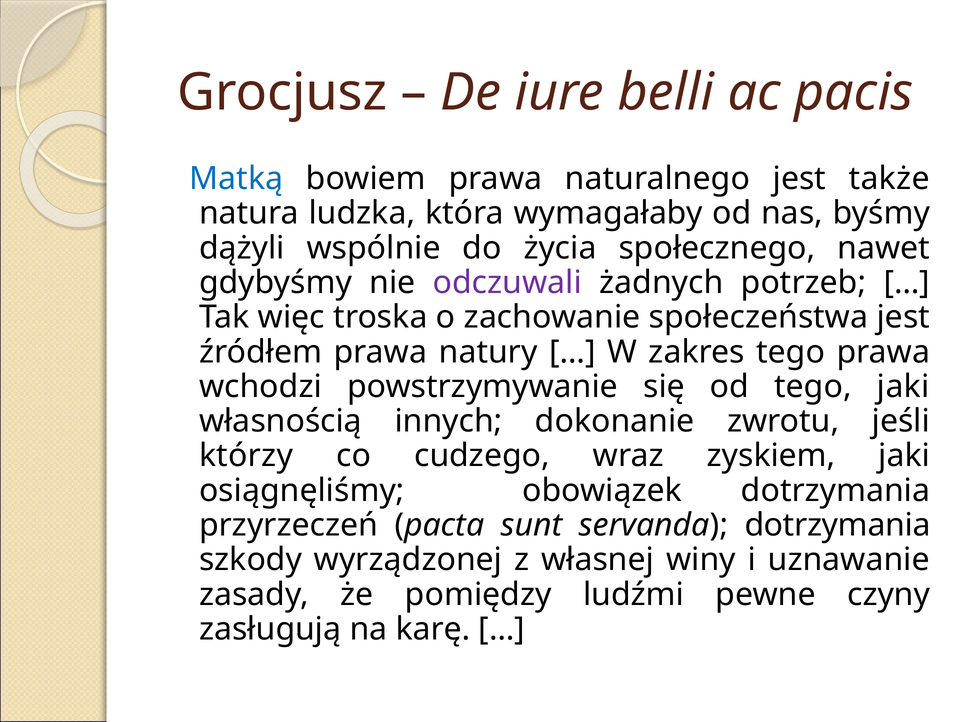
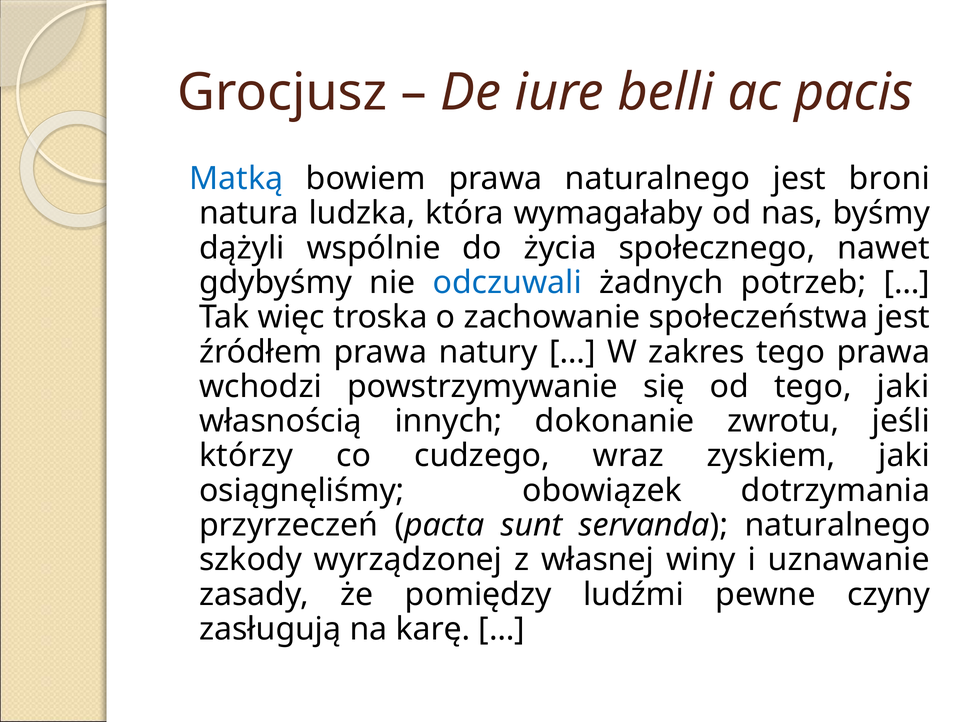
także: także -> broni
odczuwali colour: purple -> blue
servanda dotrzymania: dotrzymania -> naturalnego
